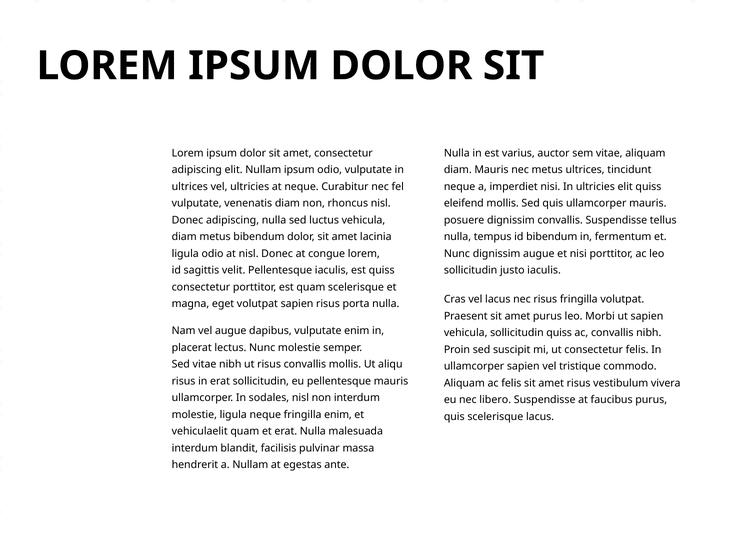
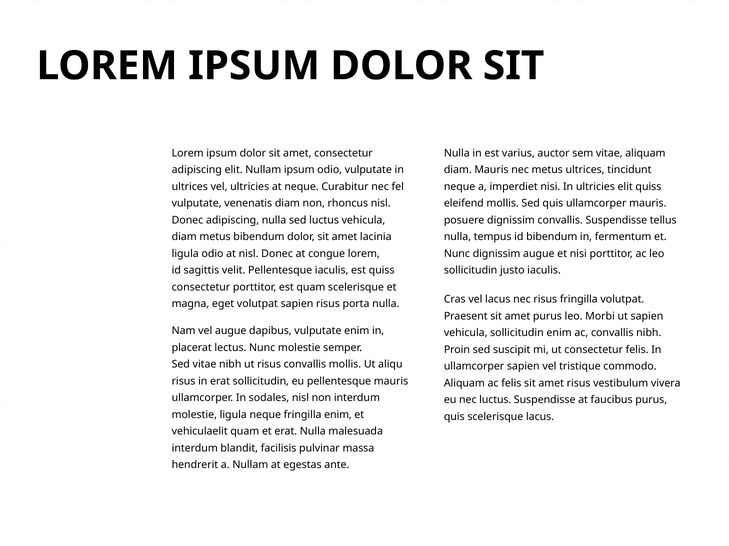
sollicitudin quiss: quiss -> enim
nec libero: libero -> luctus
